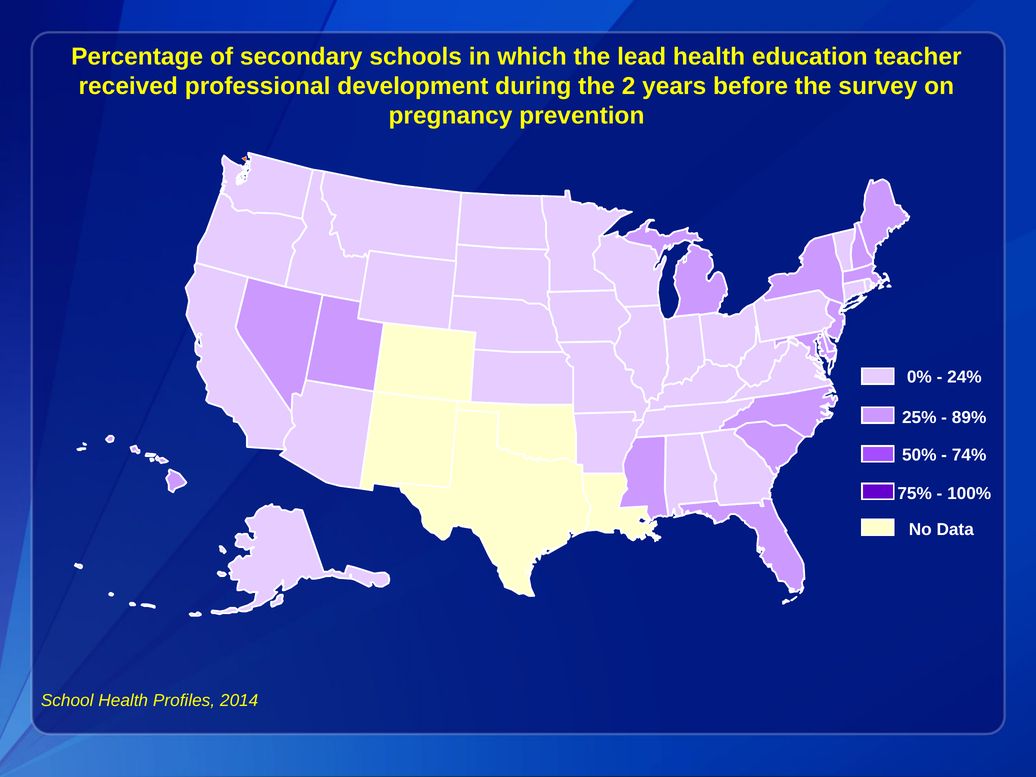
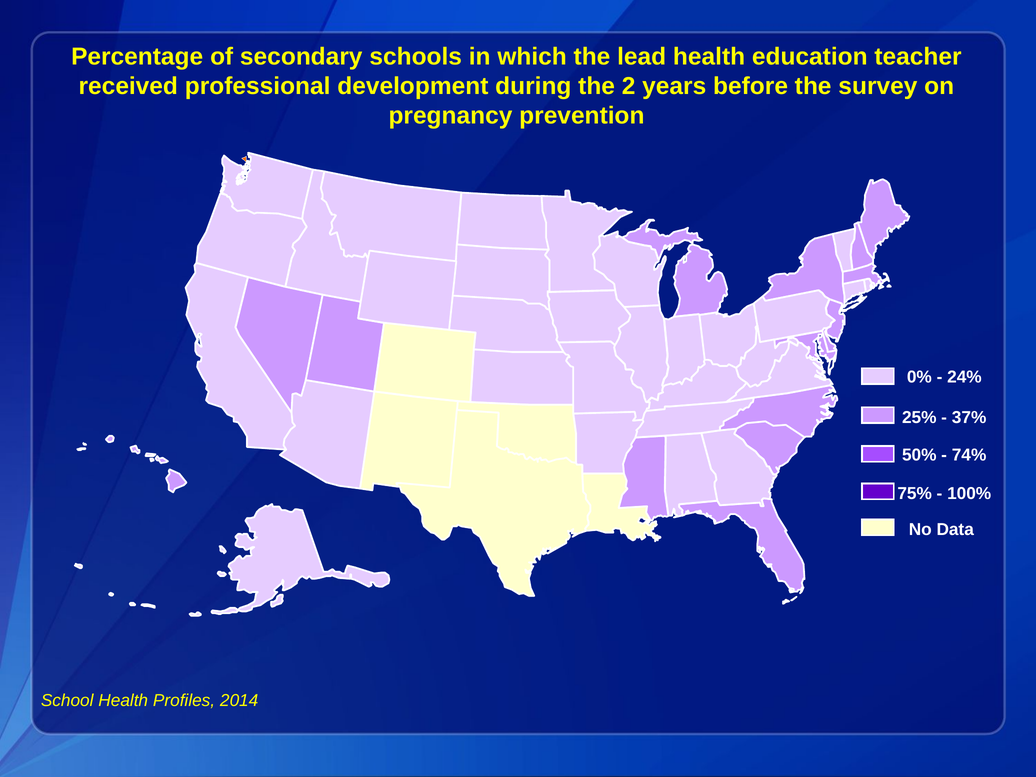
89%: 89% -> 37%
